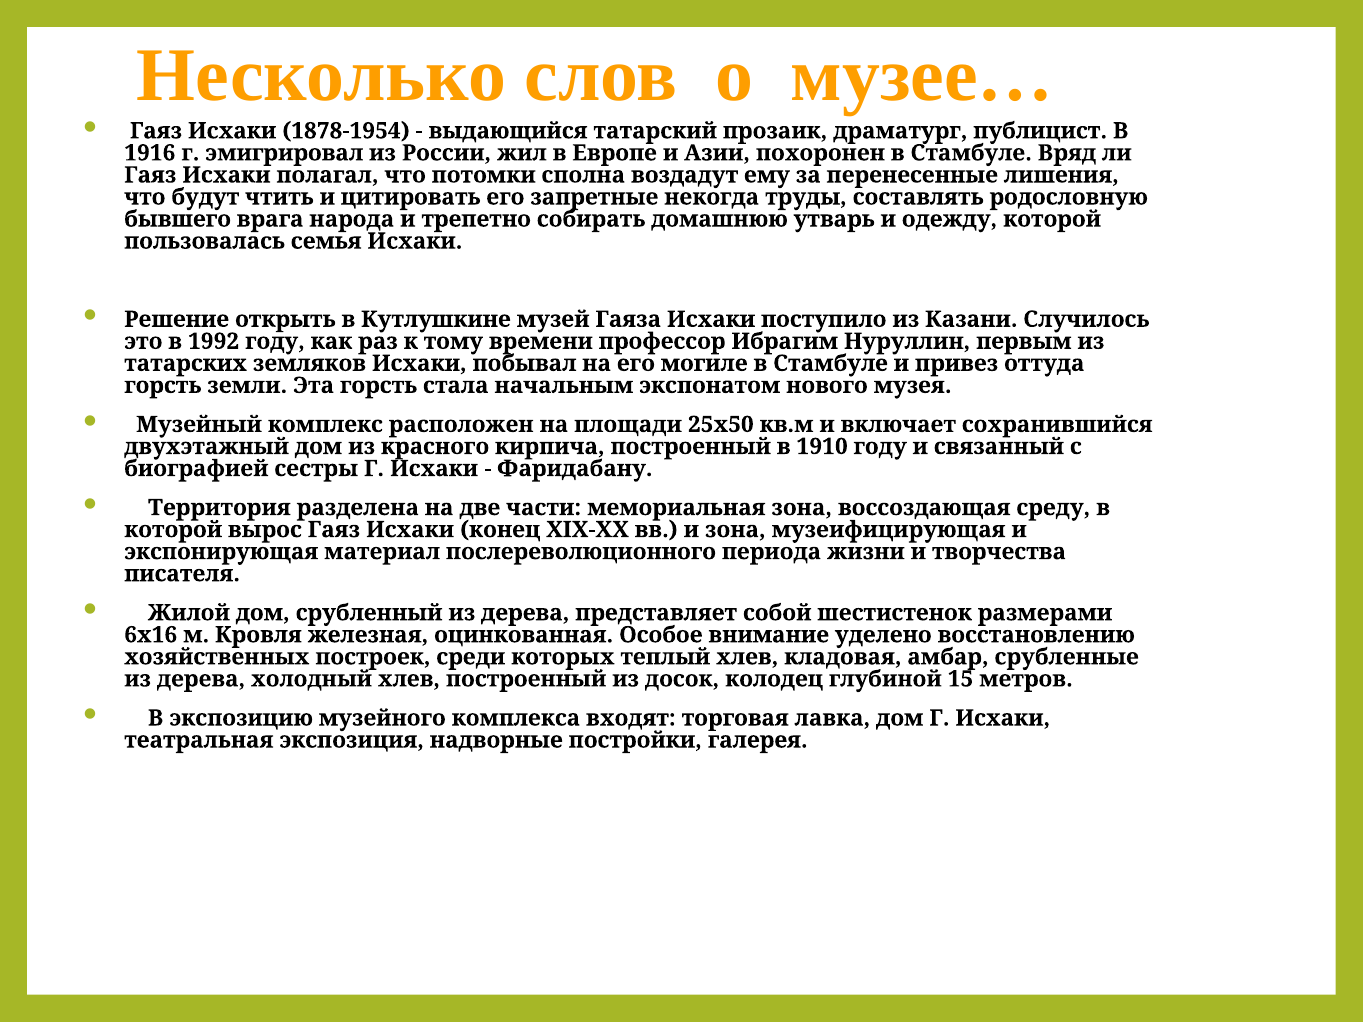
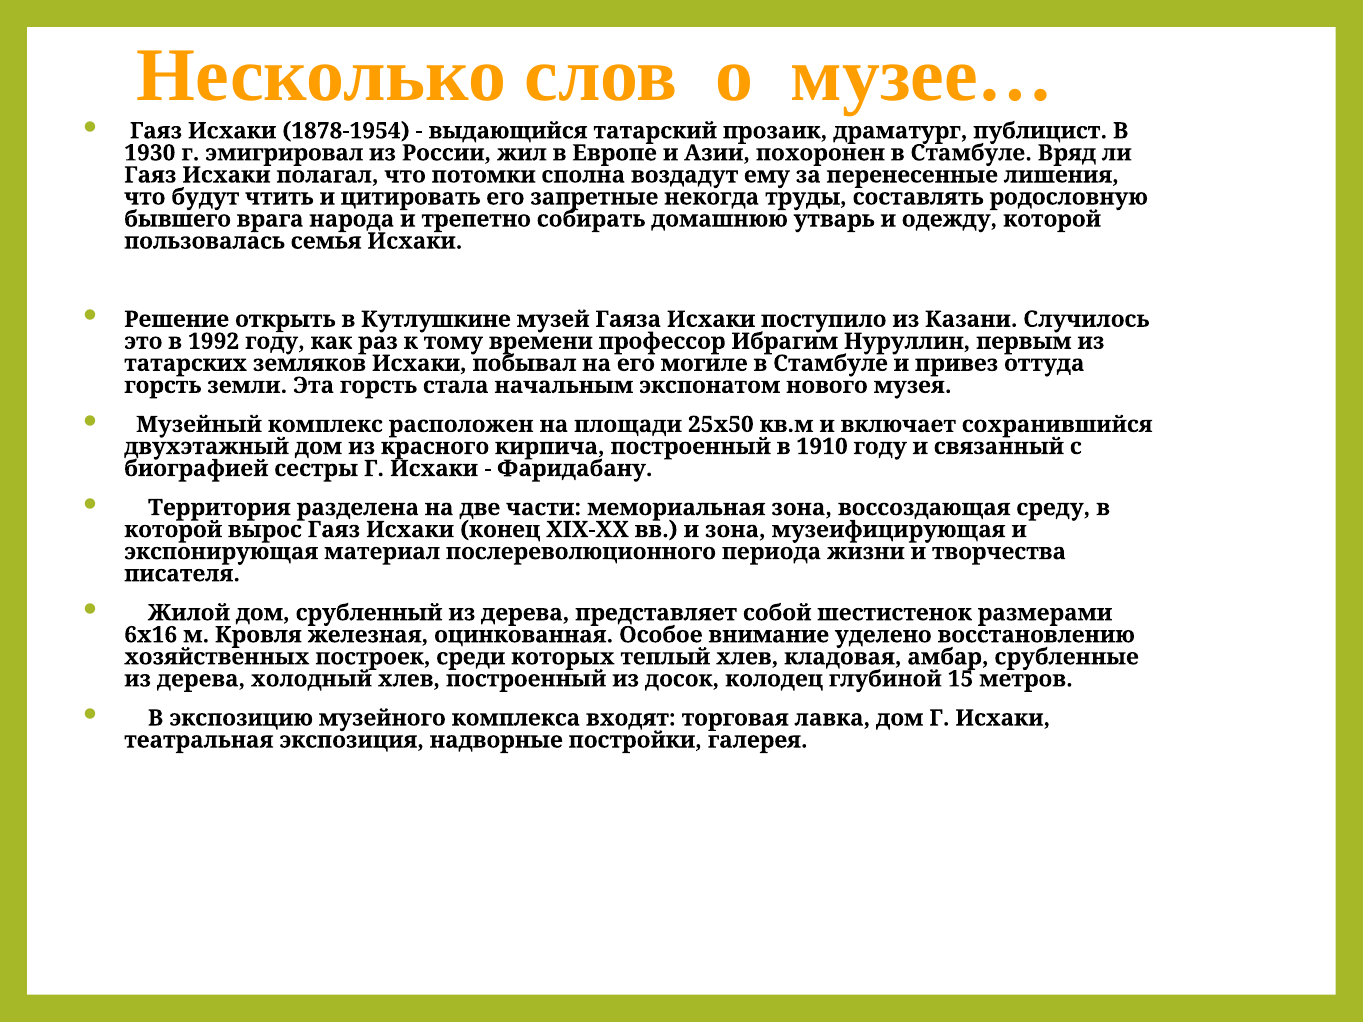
1916: 1916 -> 1930
